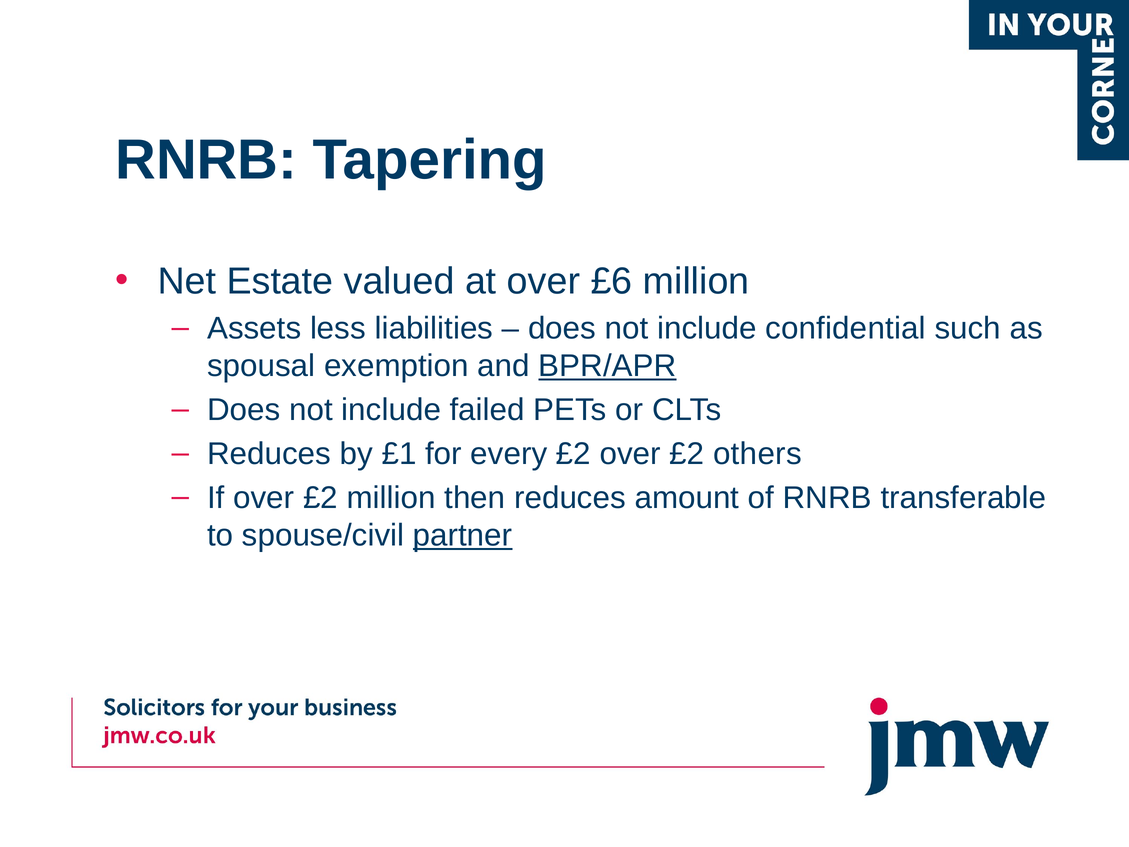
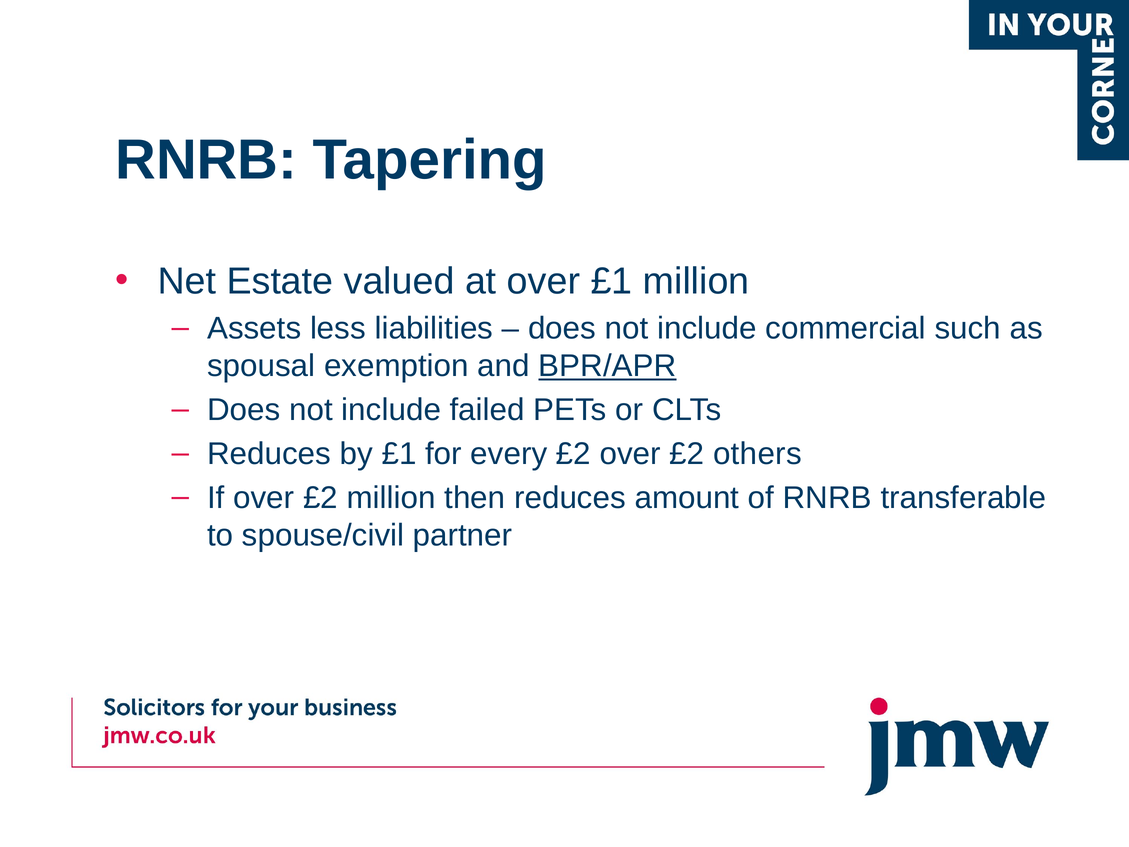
over £6: £6 -> £1
confidential: confidential -> commercial
partner underline: present -> none
